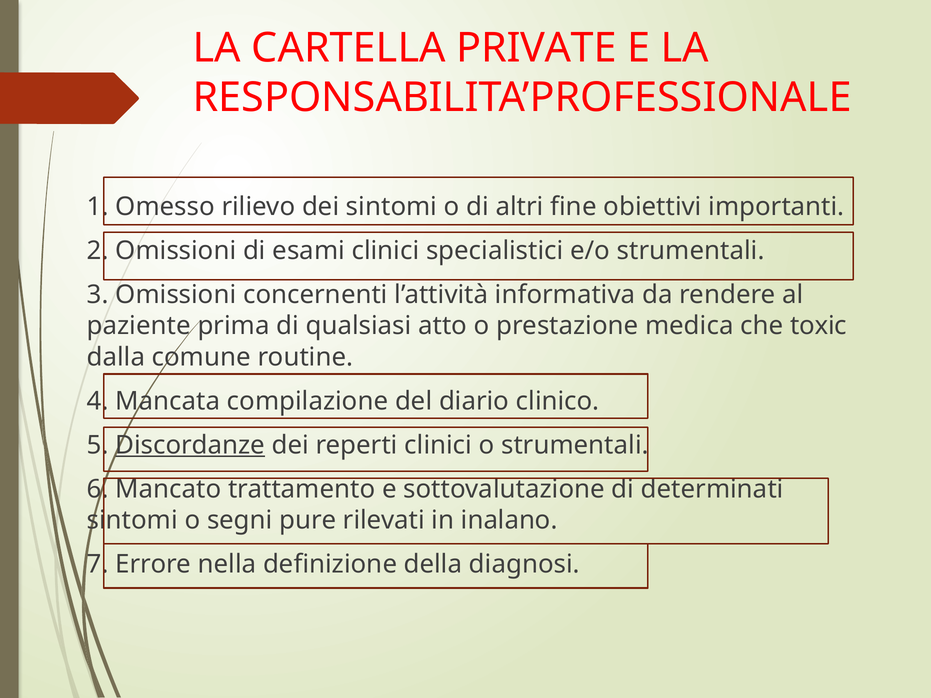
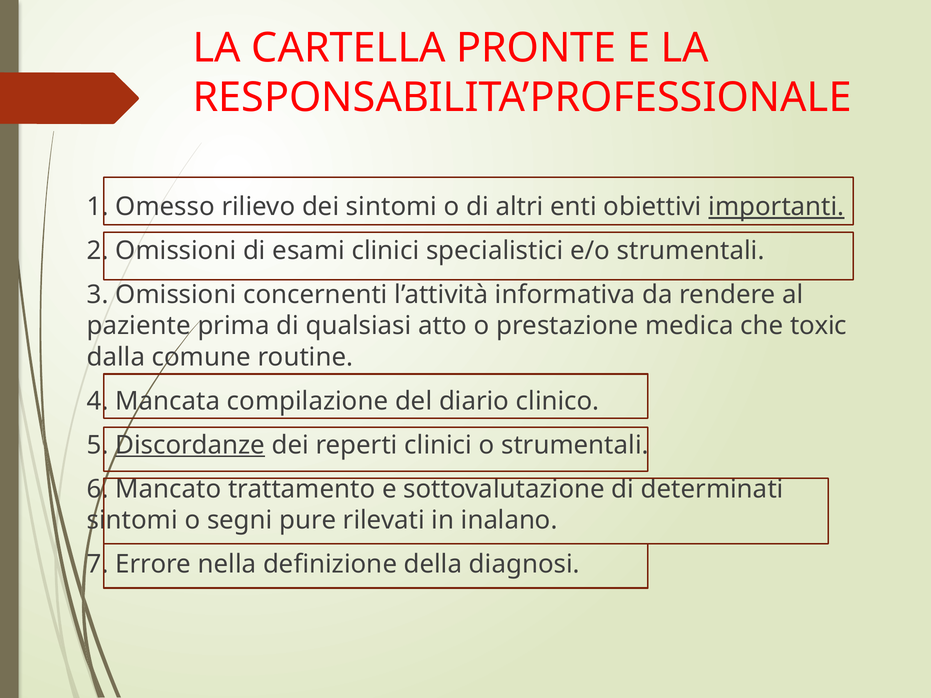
PRIVATE: PRIVATE -> PRONTE
fine: fine -> enti
importanti underline: none -> present
